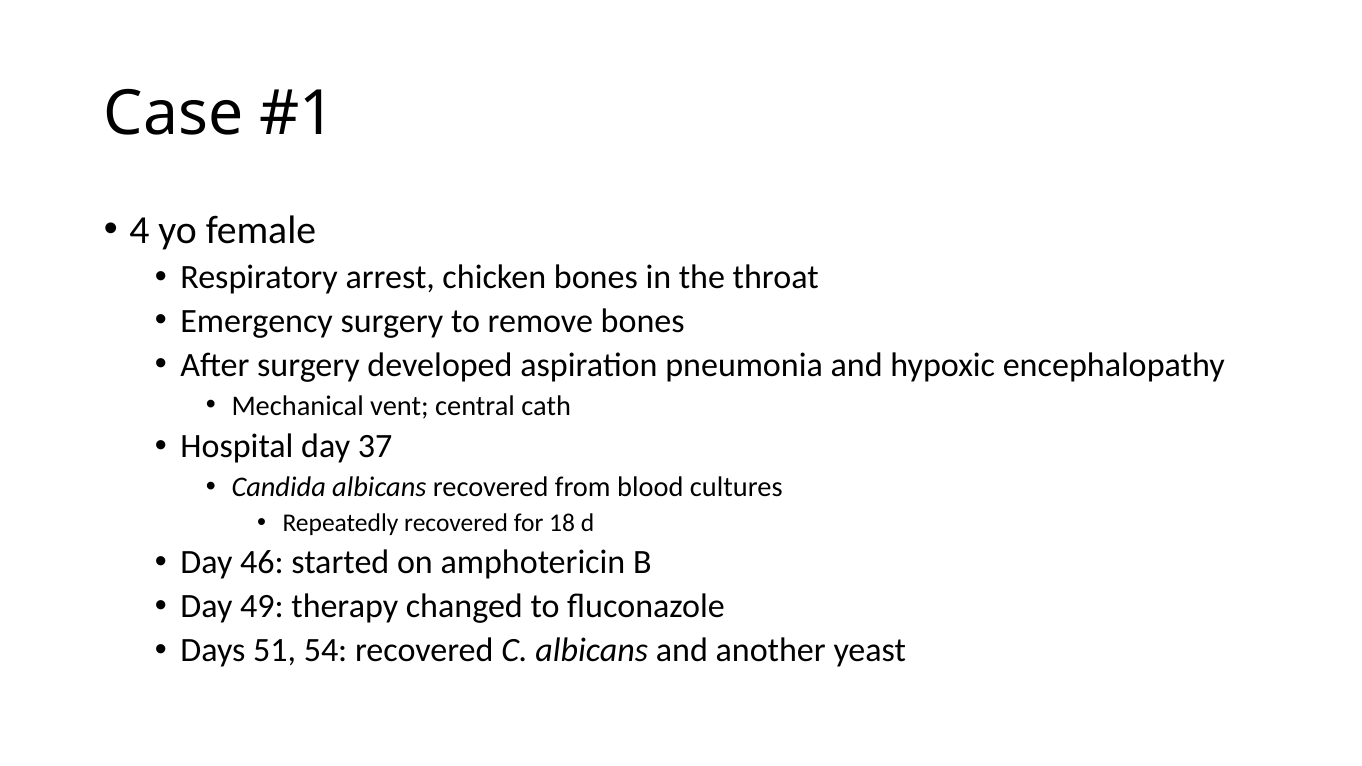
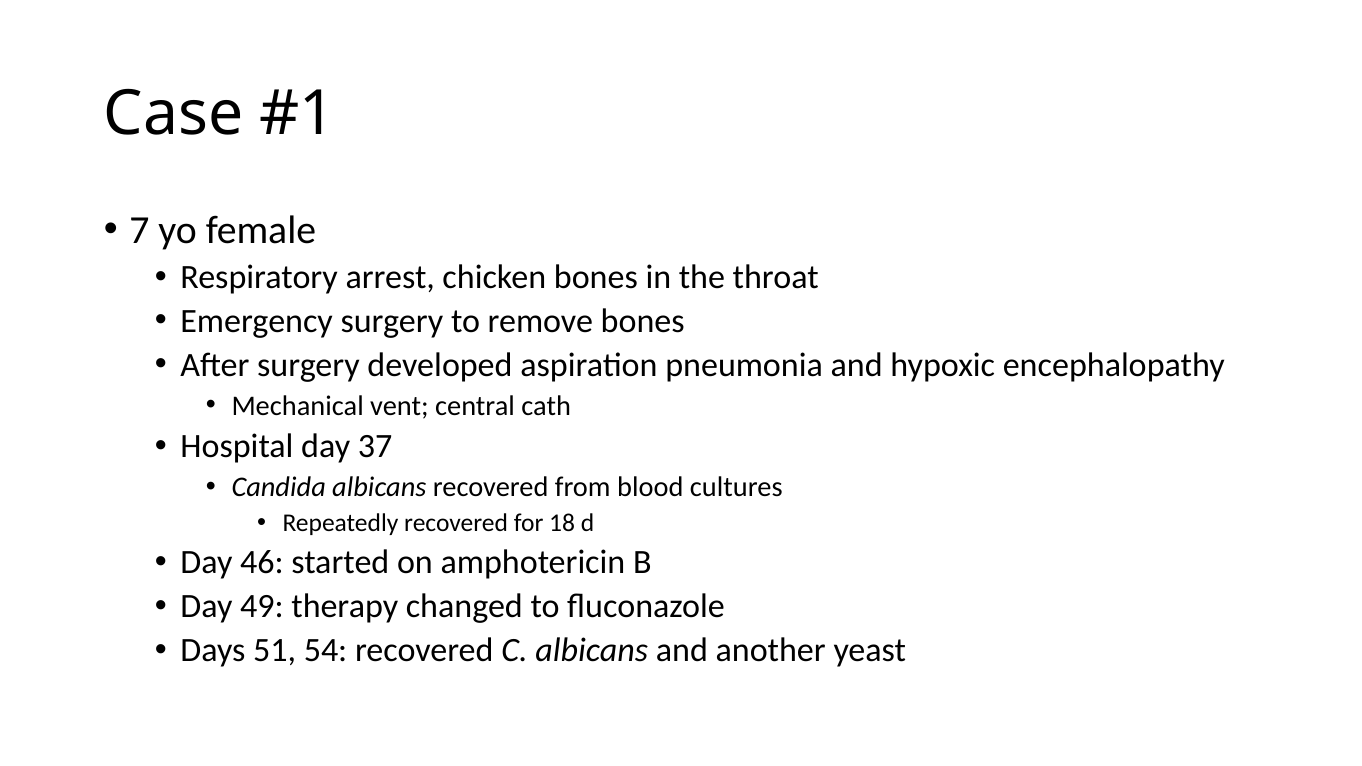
4: 4 -> 7
